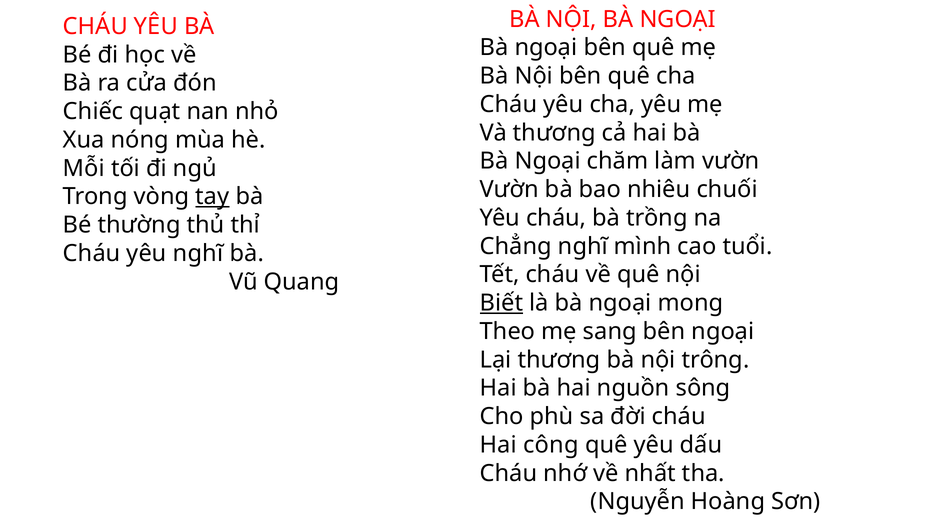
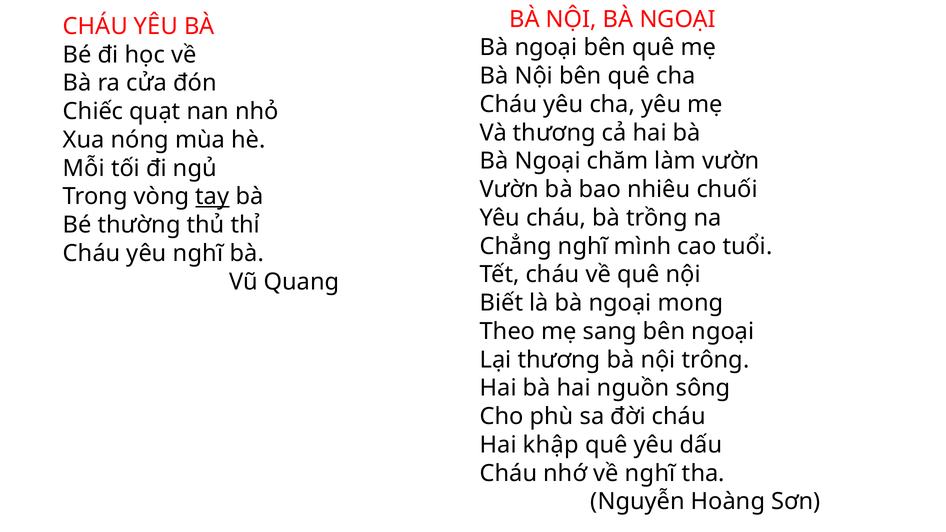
Biết underline: present -> none
công: công -> khập
về nhất: nhất -> nghĩ
